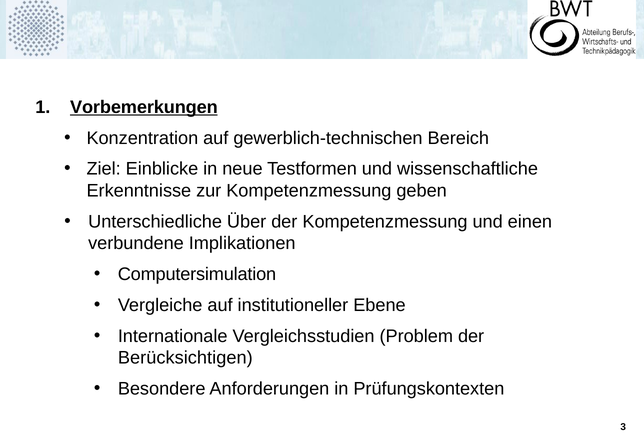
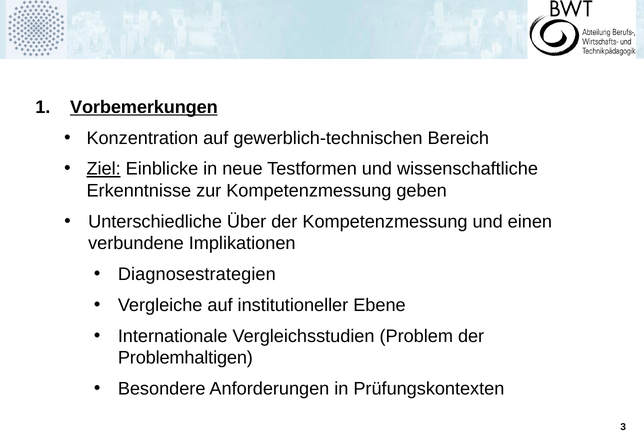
Ziel underline: none -> present
Computersimulation: Computersimulation -> Diagnosestrategien
Berücksichtigen: Berücksichtigen -> Problemhaltigen
